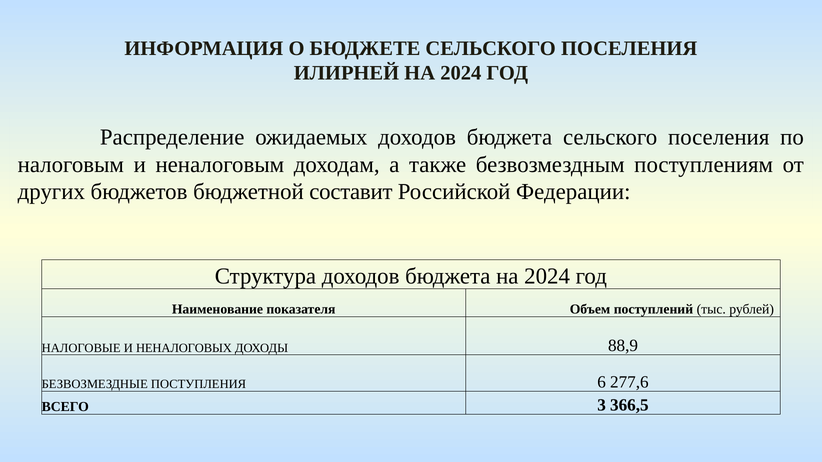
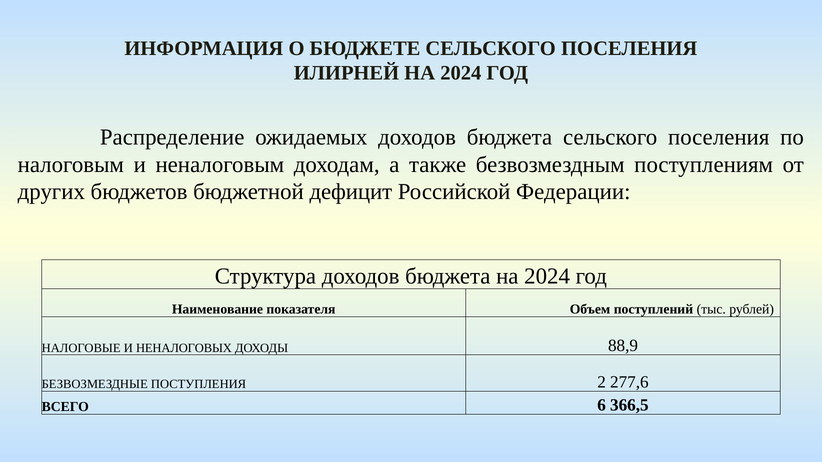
составит: составит -> дефицит
6: 6 -> 2
3: 3 -> 6
